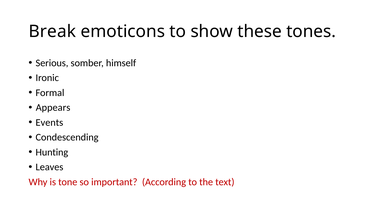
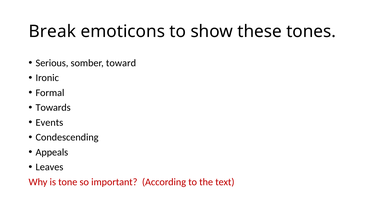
himself: himself -> toward
Appears: Appears -> Towards
Hunting: Hunting -> Appeals
